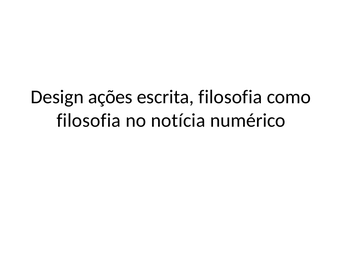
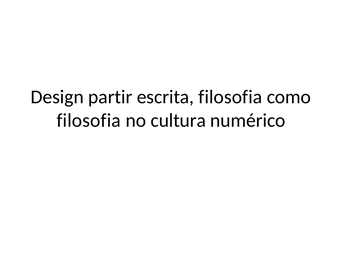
ações: ações -> partir
notícia: notícia -> cultura
